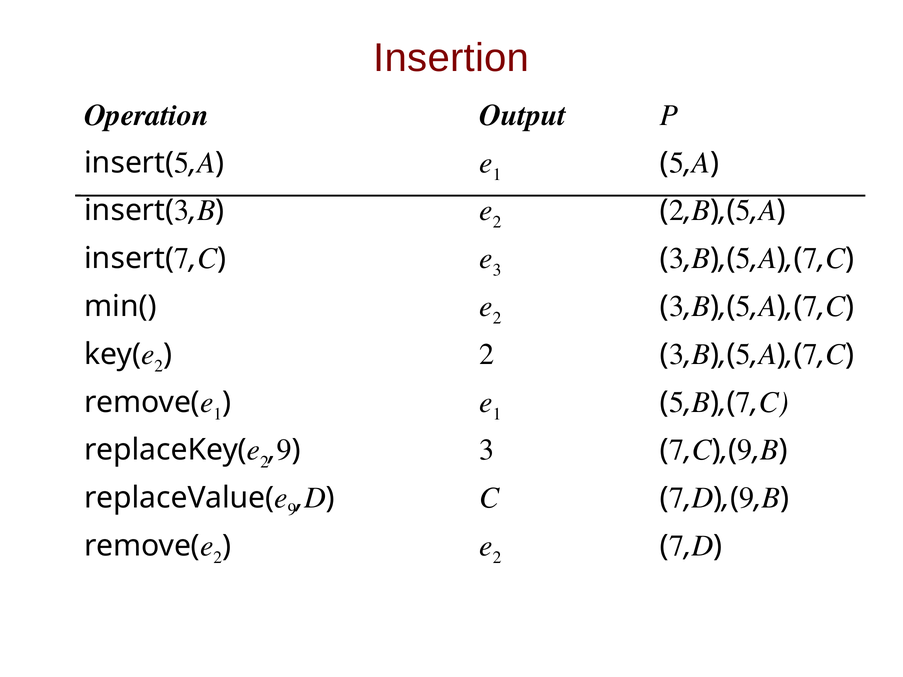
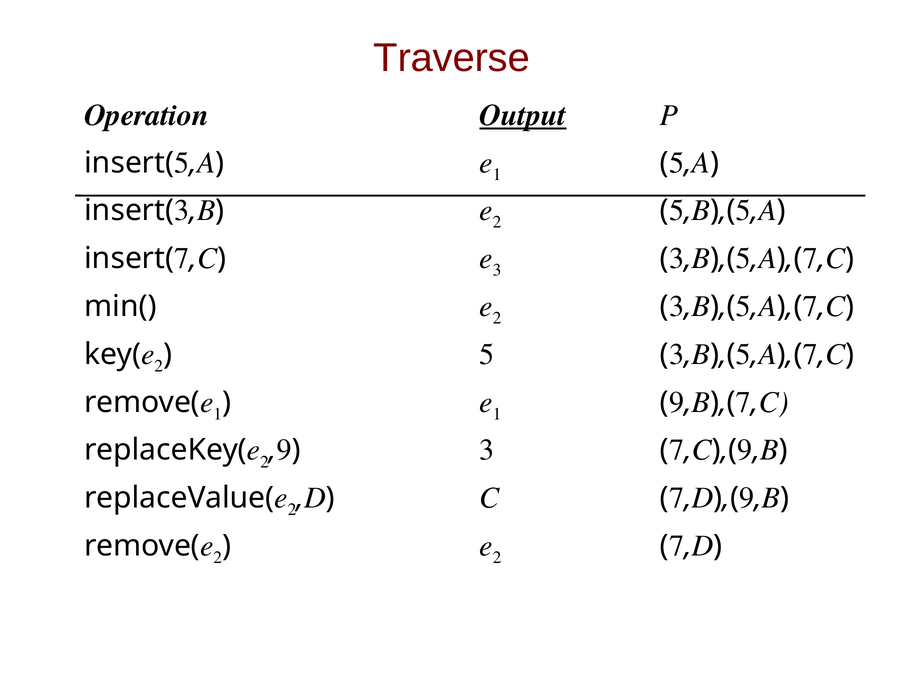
Insertion: Insertion -> Traverse
Output underline: none -> present
2 at (677, 211): 2 -> 5
2 at (487, 354): 2 -> 5
5 at (677, 402): 5 -> 9
9 at (292, 510): 9 -> 2
